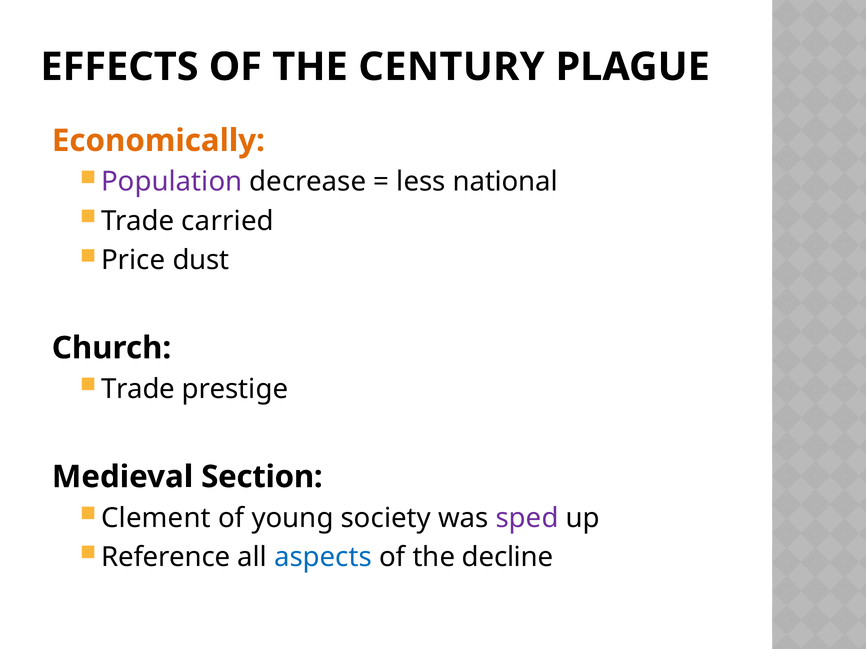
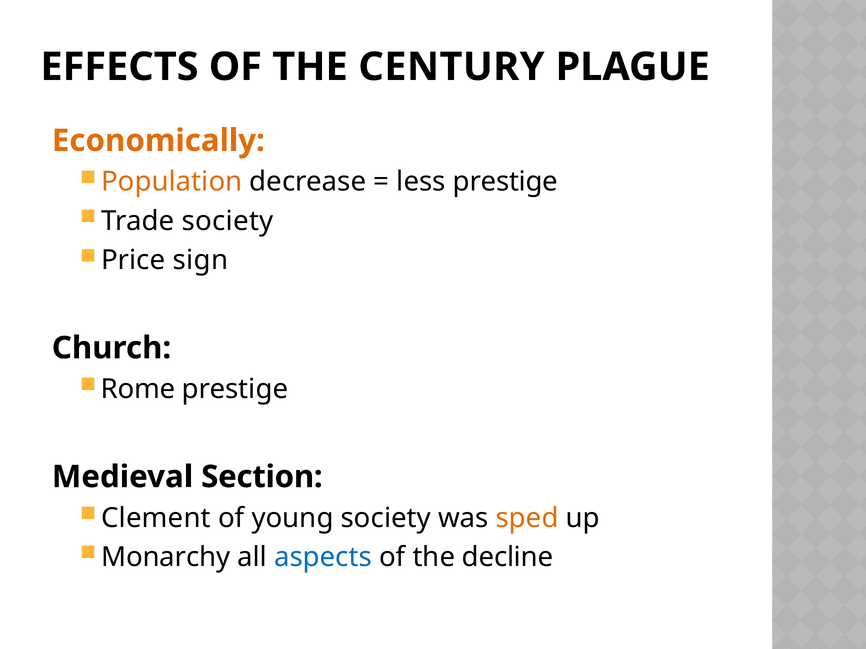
Population colour: purple -> orange
less national: national -> prestige
Trade carried: carried -> society
dust: dust -> sign
Trade at (138, 389): Trade -> Rome
sped colour: purple -> orange
Reference: Reference -> Monarchy
